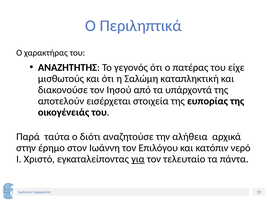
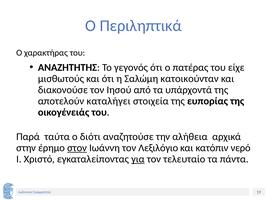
καταπληκτική: καταπληκτική -> κατοικούνταν
εισέρχεται: εισέρχεται -> καταλήγει
στον underline: none -> present
Επιλόγου: Επιλόγου -> Λεξιλόγιο
